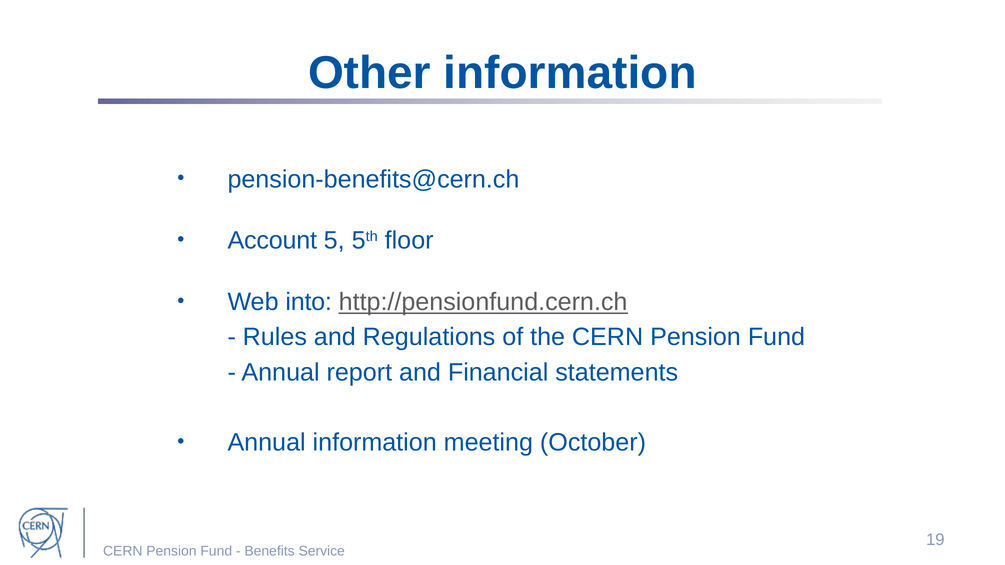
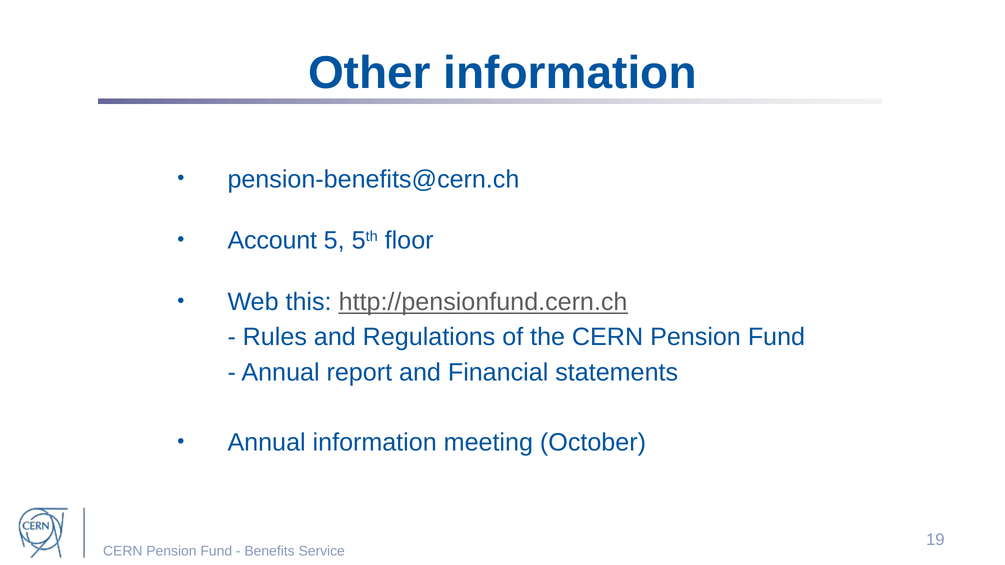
into: into -> this
